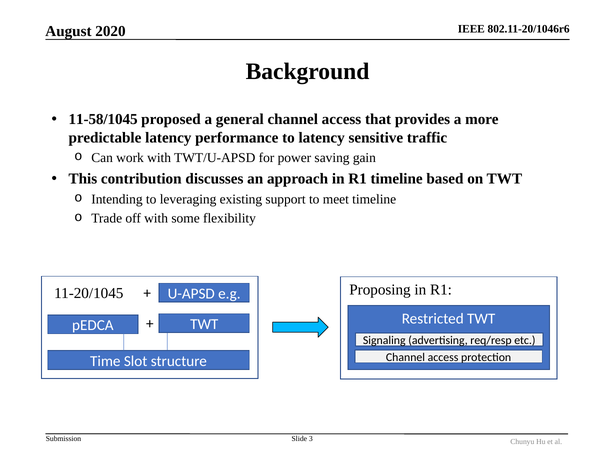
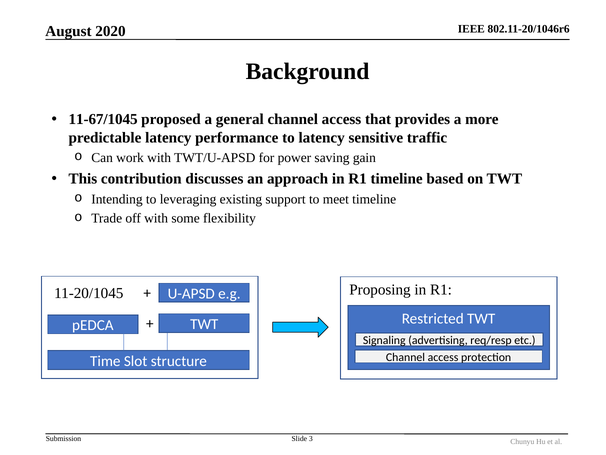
11-58/1045: 11-58/1045 -> 11-67/1045
